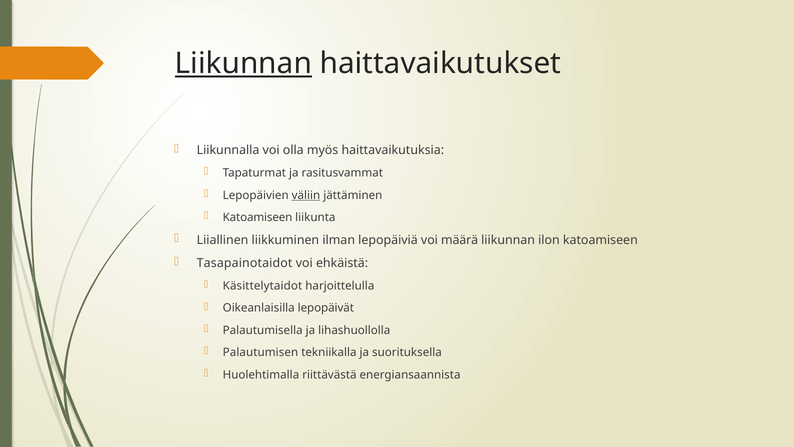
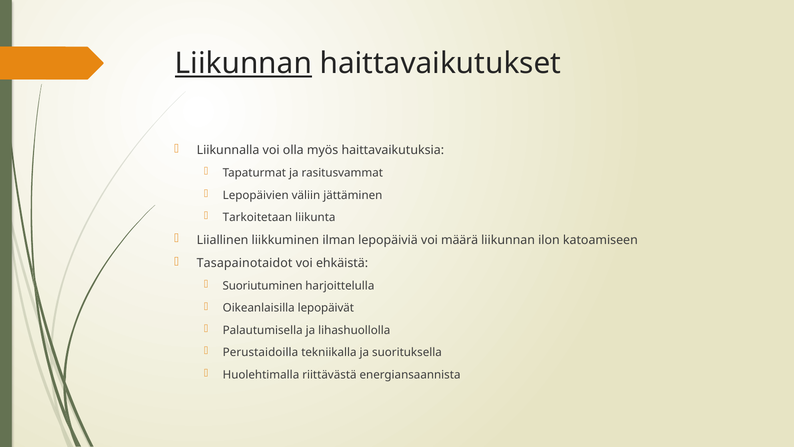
väliin underline: present -> none
Katoamiseen at (258, 217): Katoamiseen -> Tarkoitetaan
Käsittelytaidot: Käsittelytaidot -> Suoriutuminen
Palautumisen: Palautumisen -> Perustaidoilla
